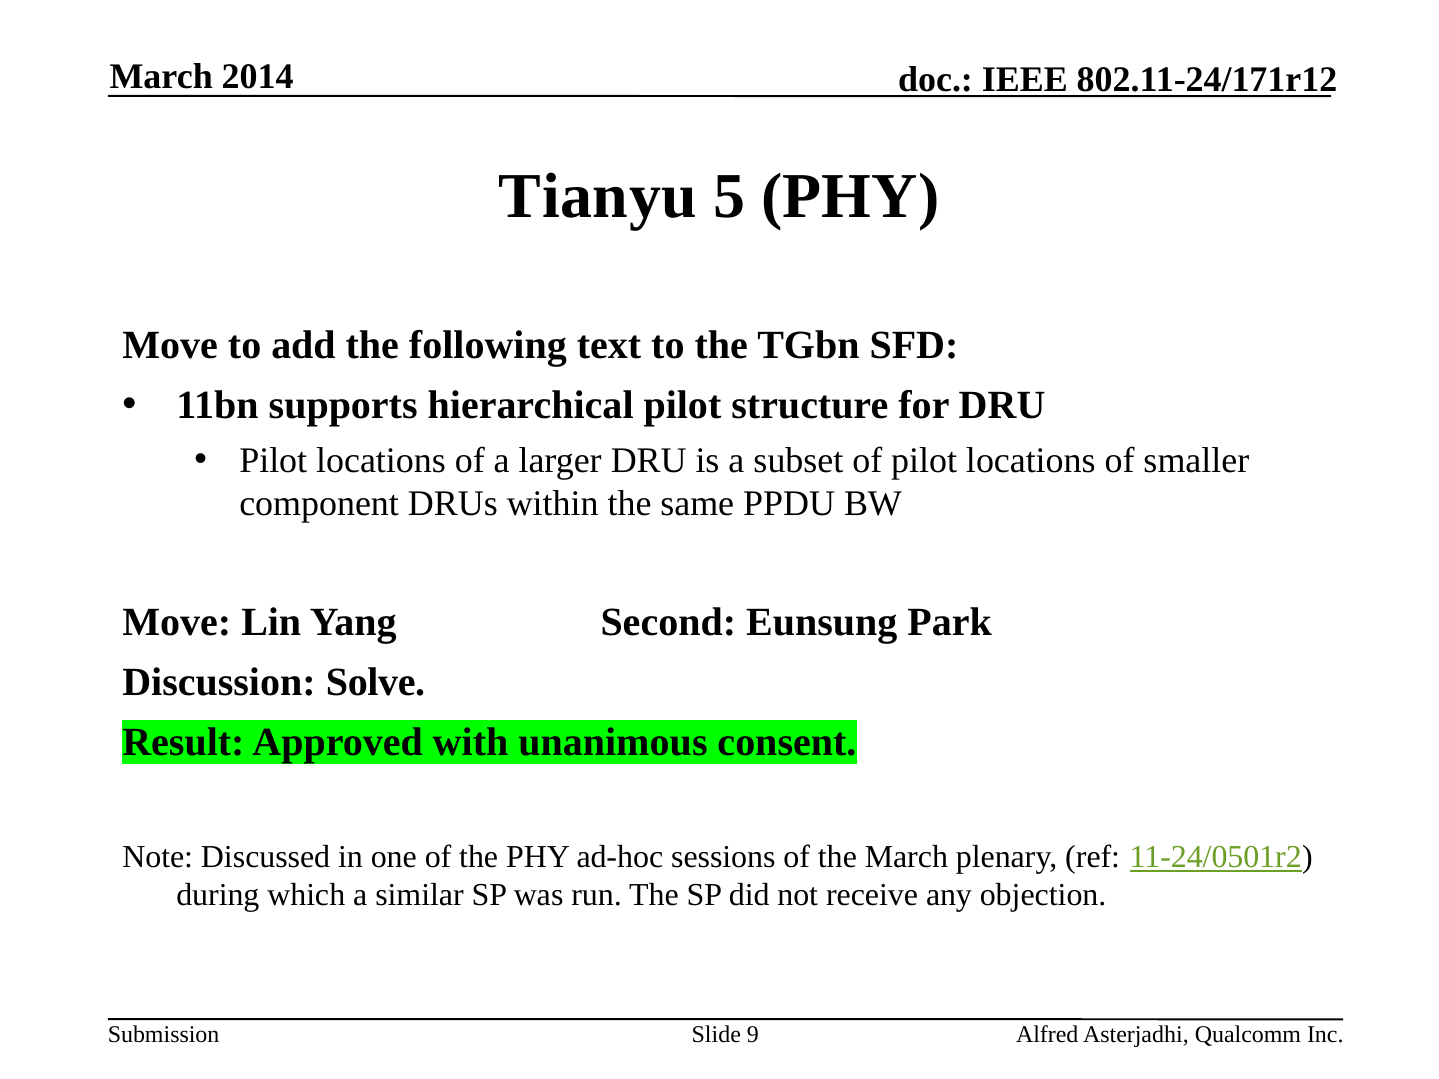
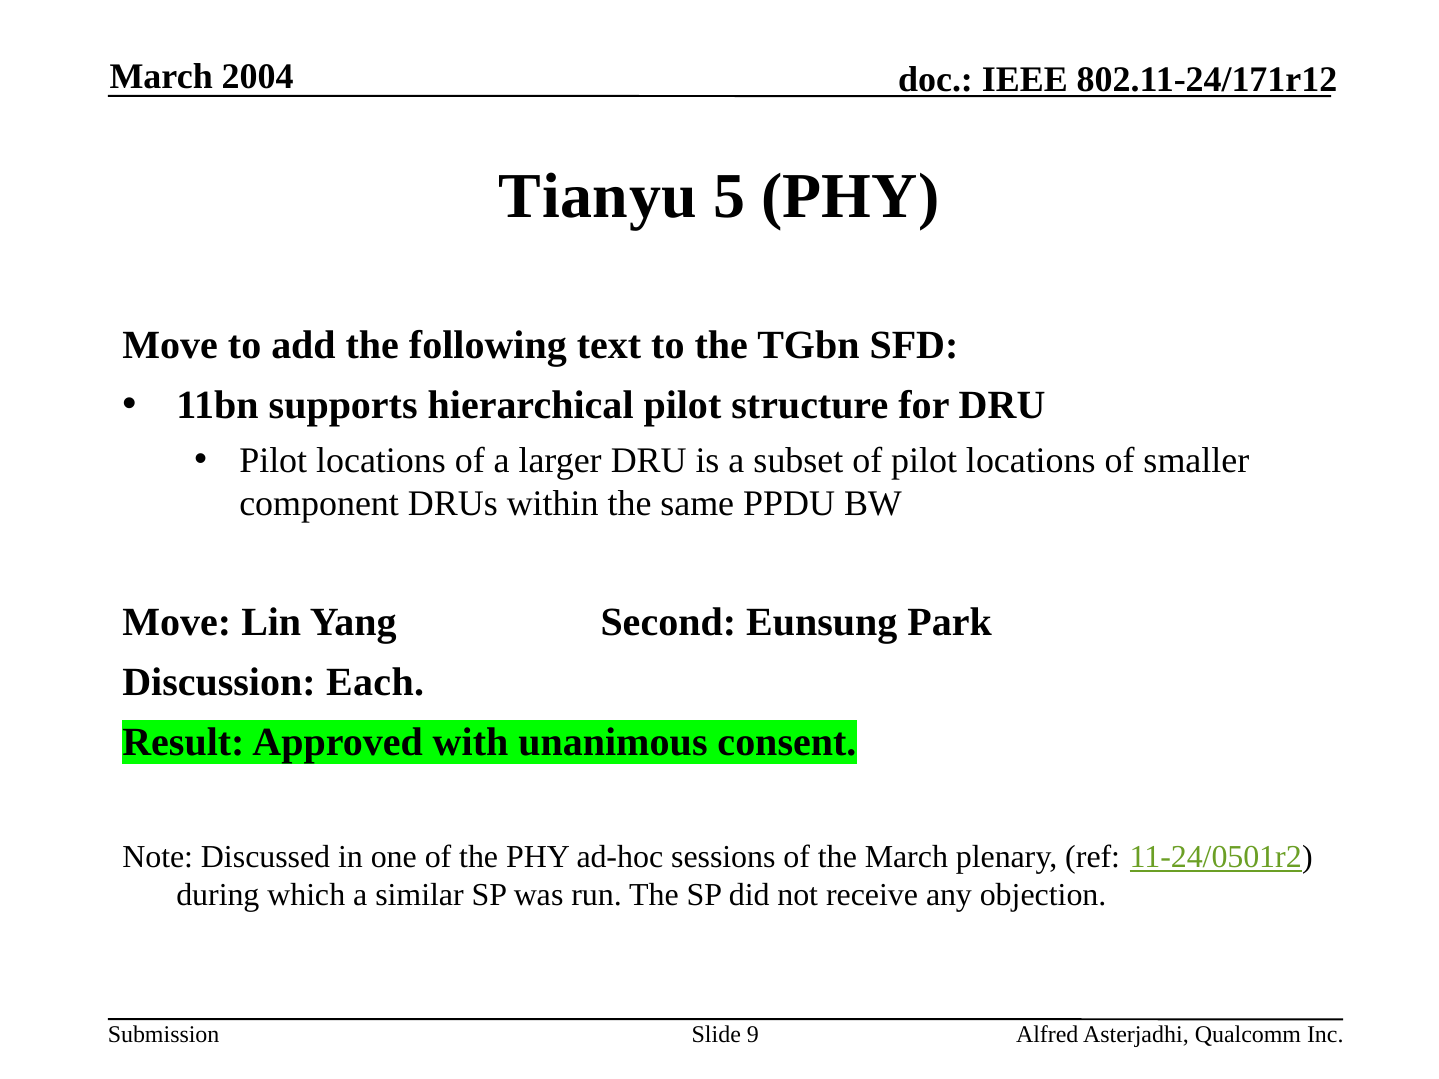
2014: 2014 -> 2004
Solve: Solve -> Each
